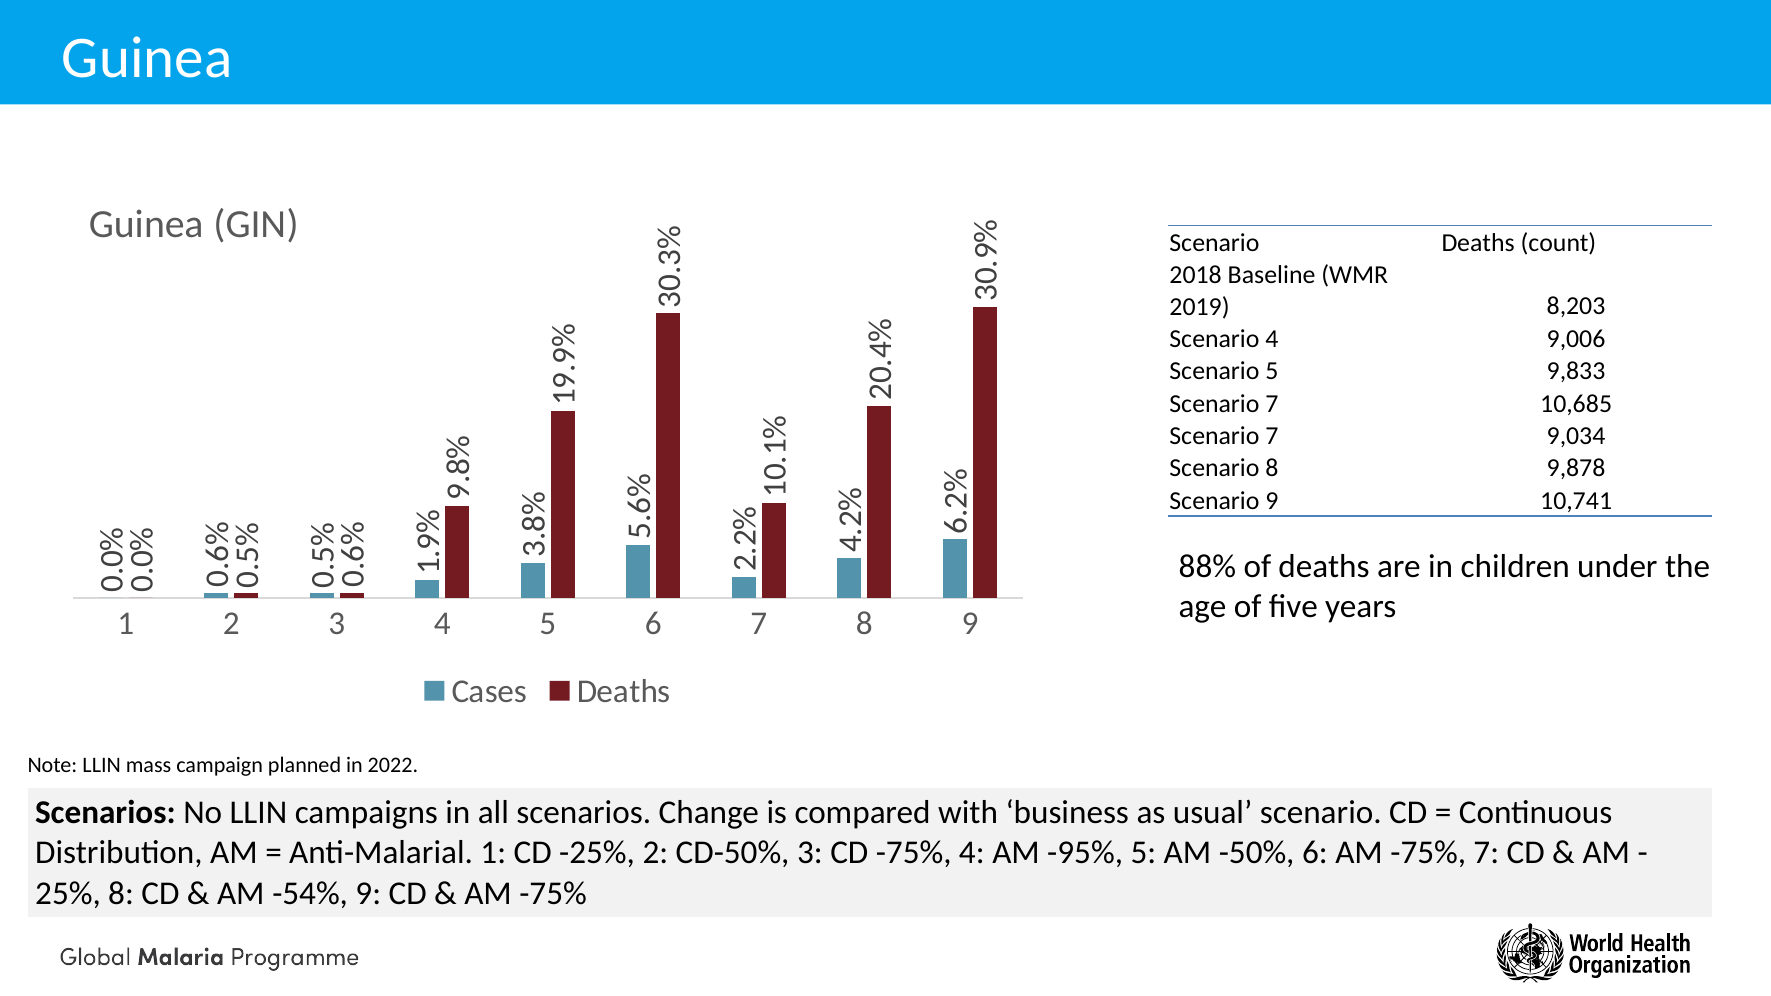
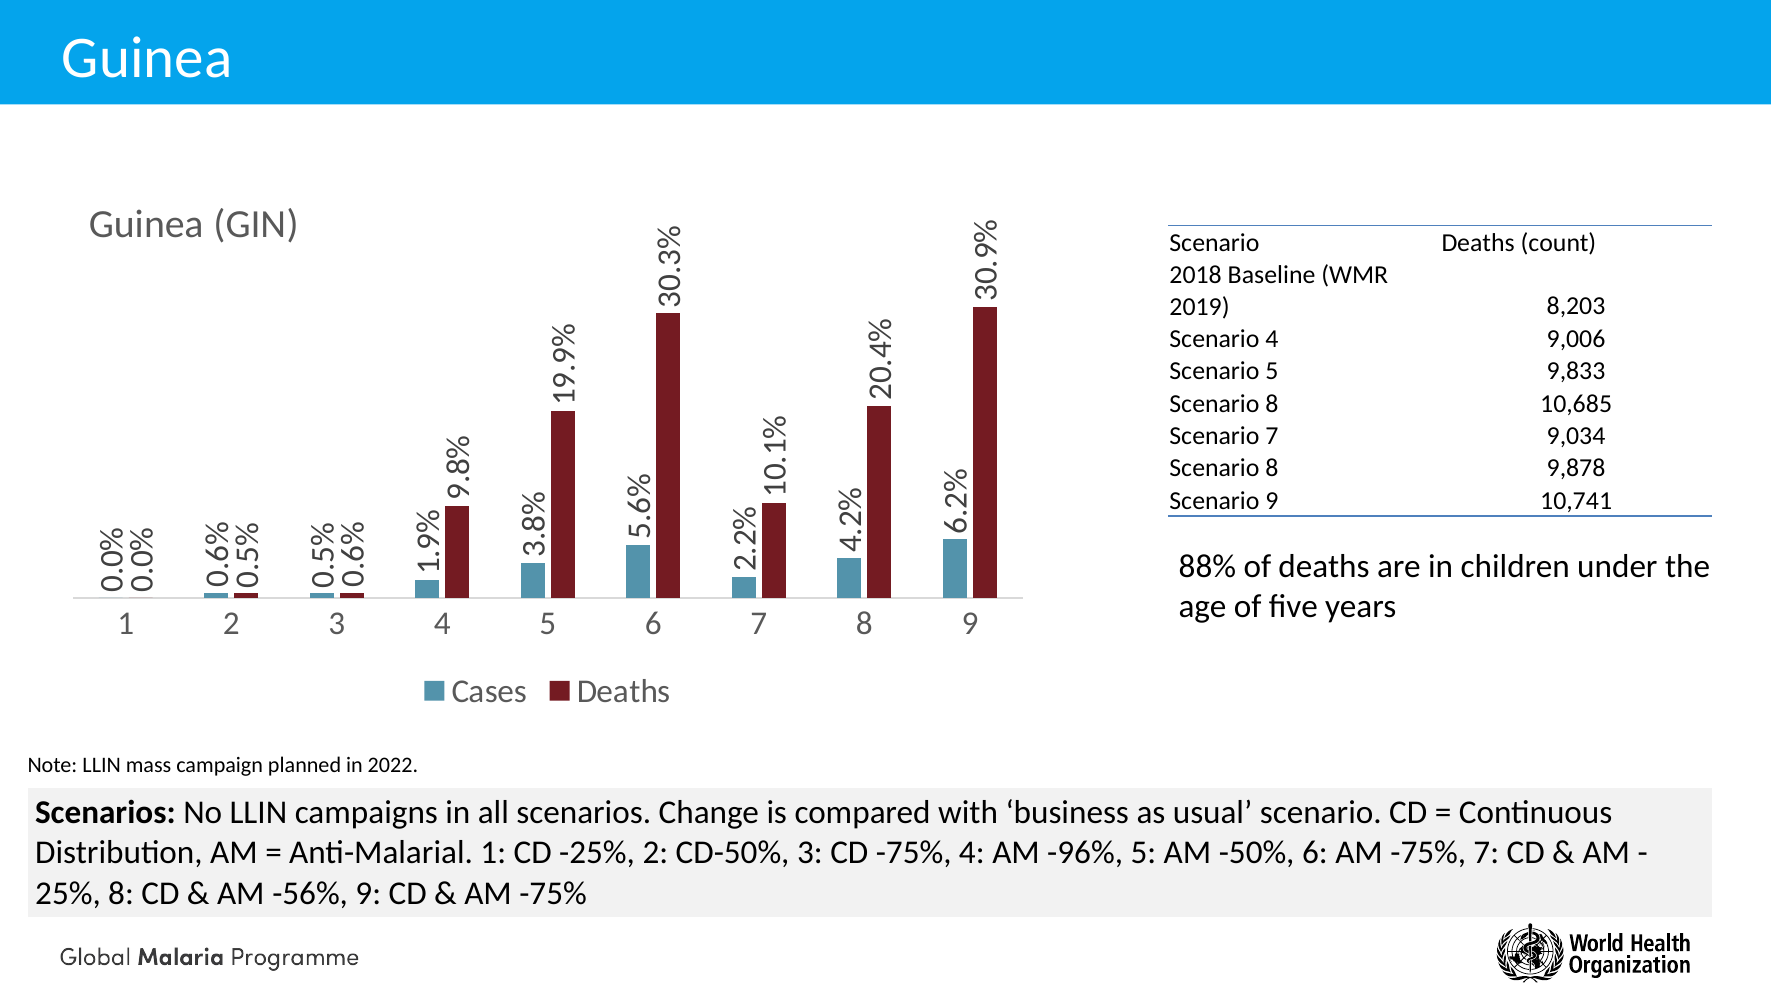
7 at (1272, 404): 7 -> 8
-95%: -95% -> -96%
-54%: -54% -> -56%
